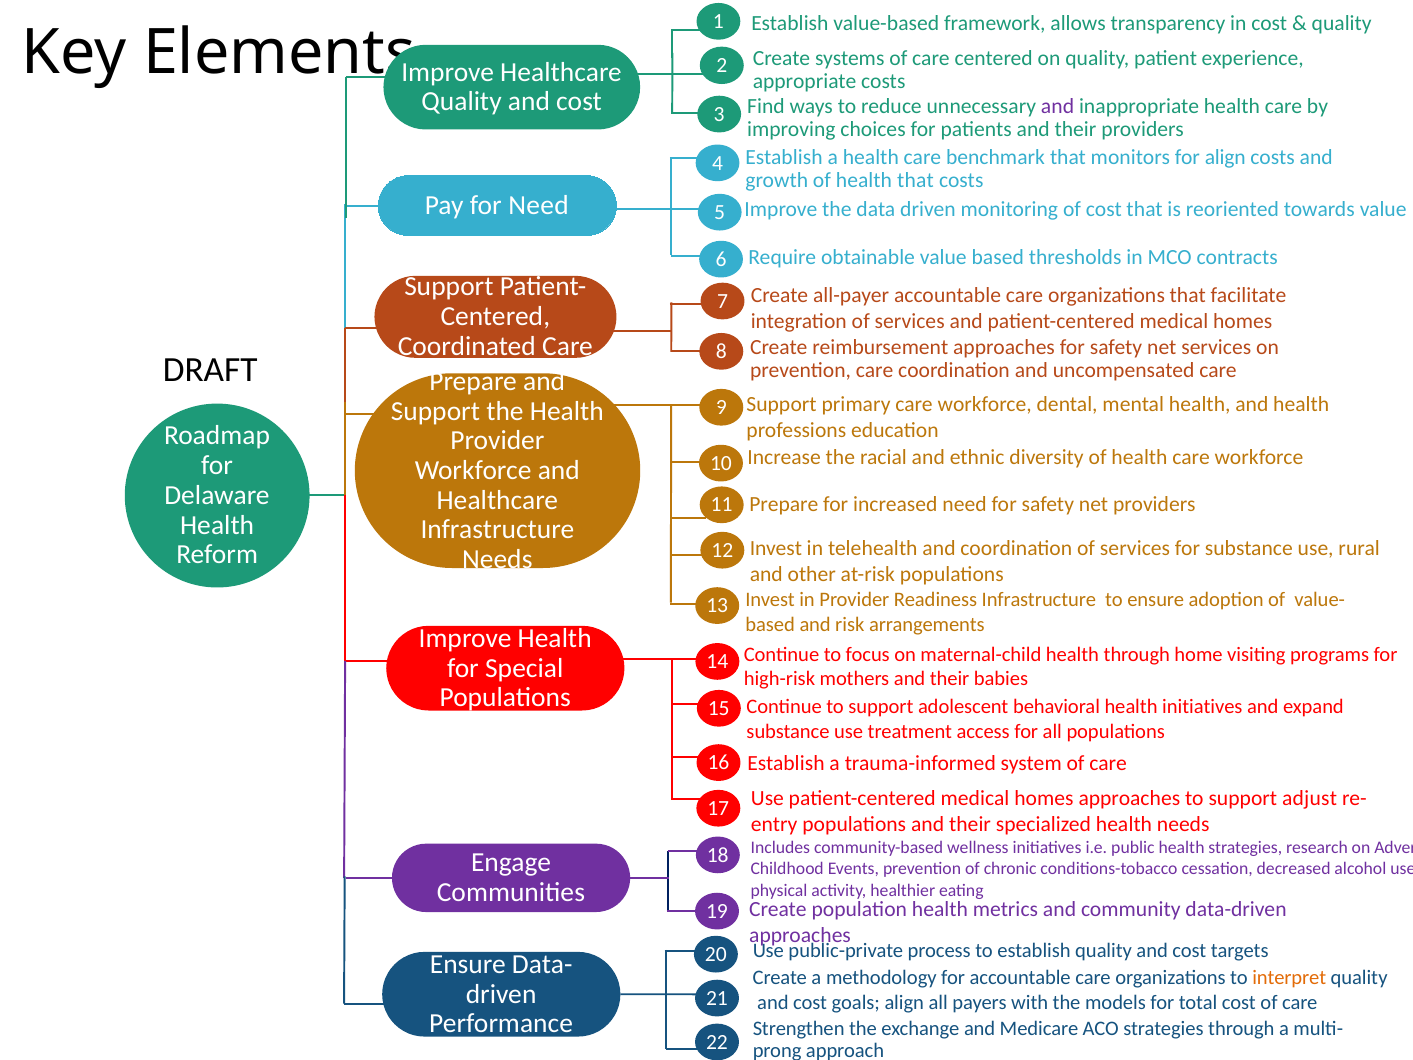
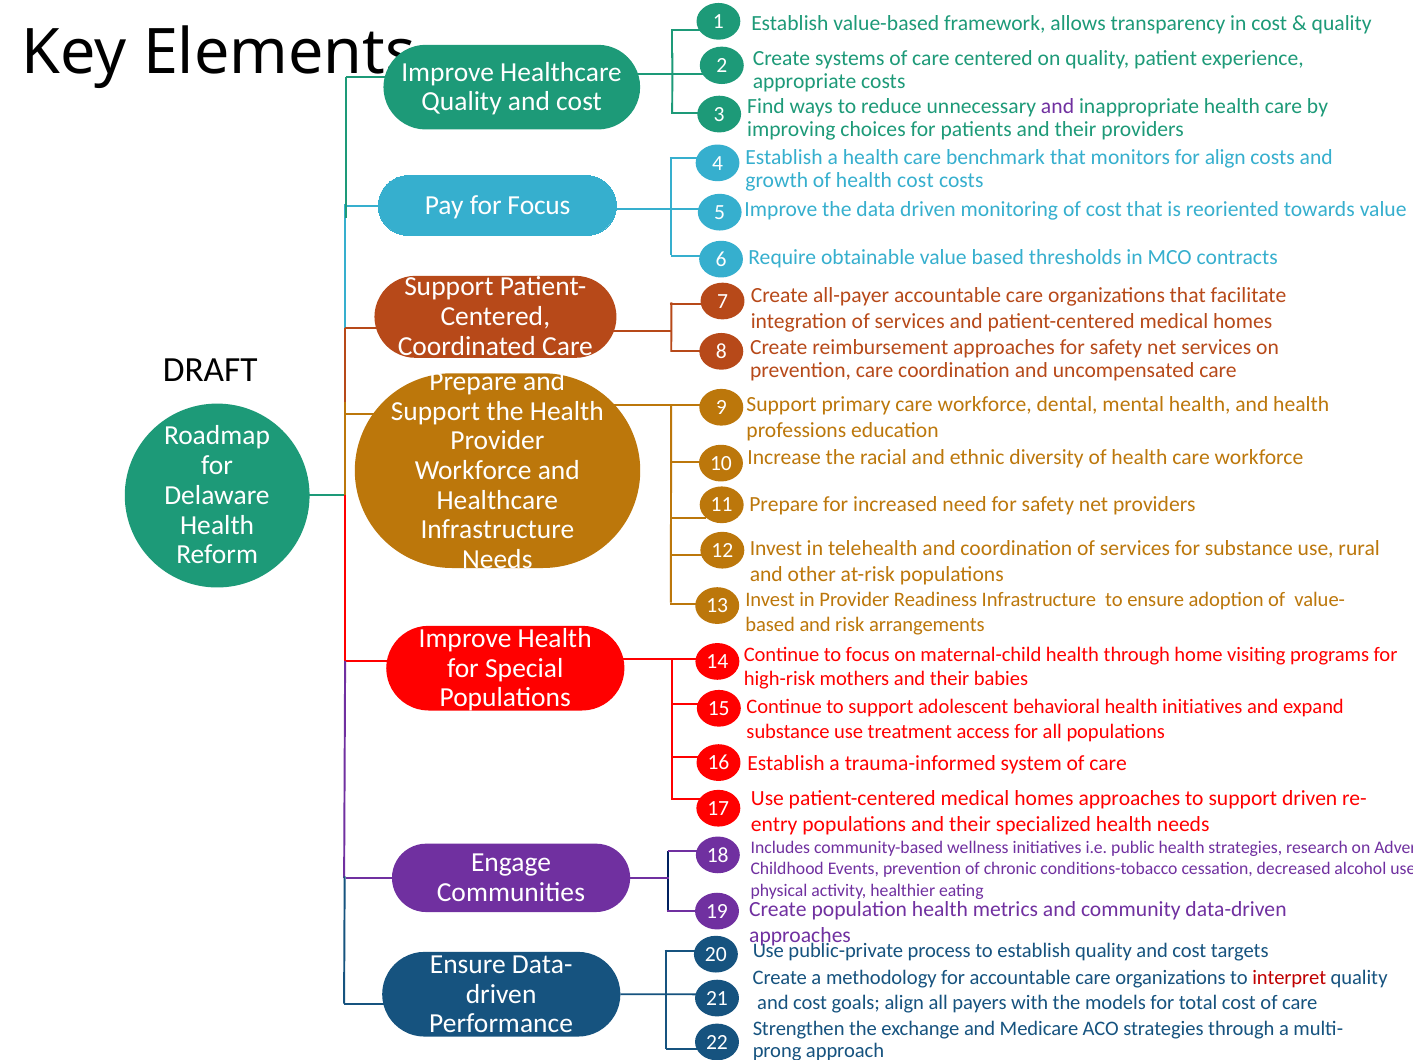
health that: that -> cost
for Need: Need -> Focus
support adjust: adjust -> driven
interpret colour: orange -> red
